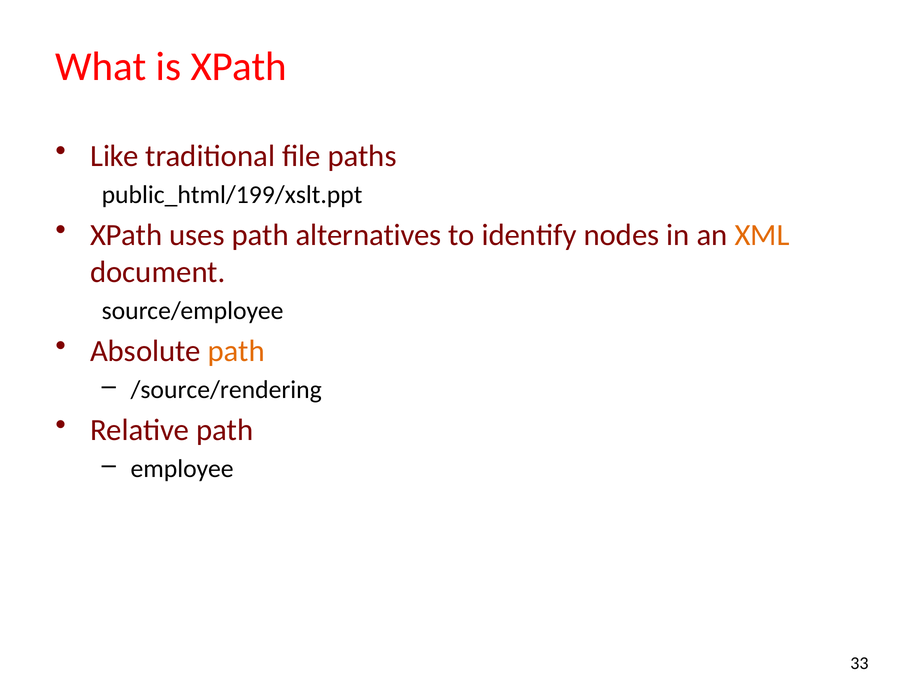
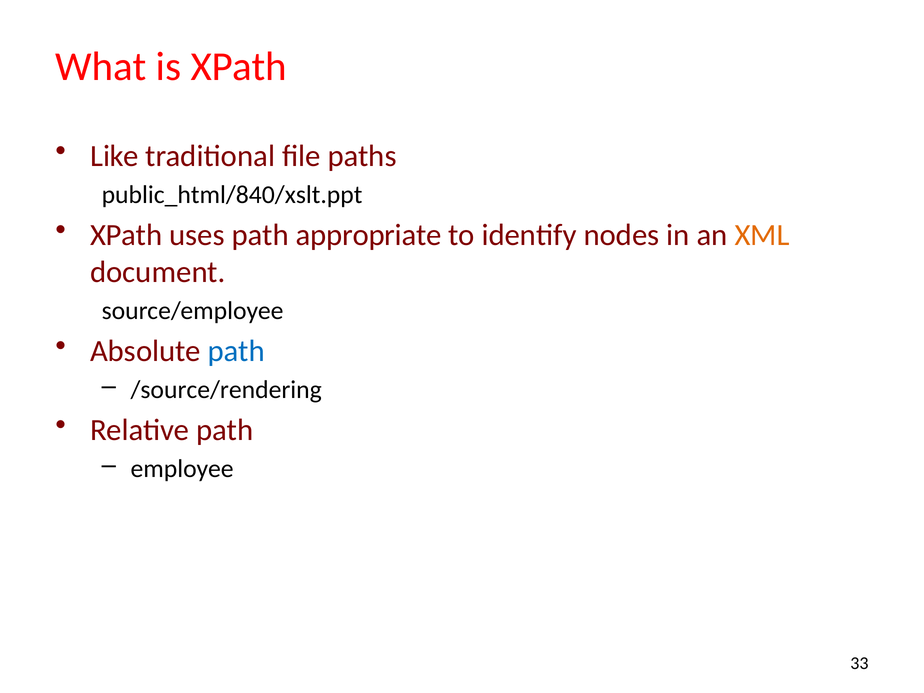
public_html/199/xslt.ppt: public_html/199/xslt.ppt -> public_html/840/xslt.ppt
alternatives: alternatives -> appropriate
path at (236, 351) colour: orange -> blue
